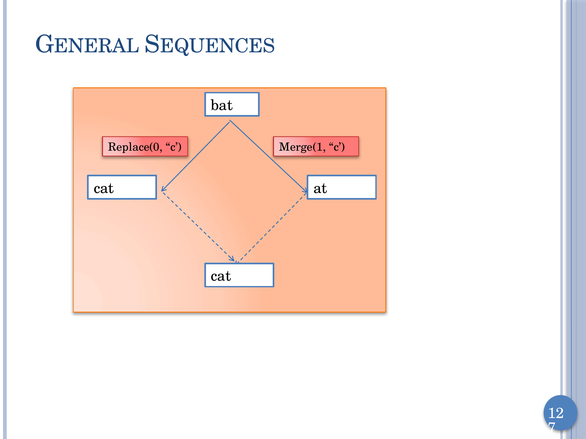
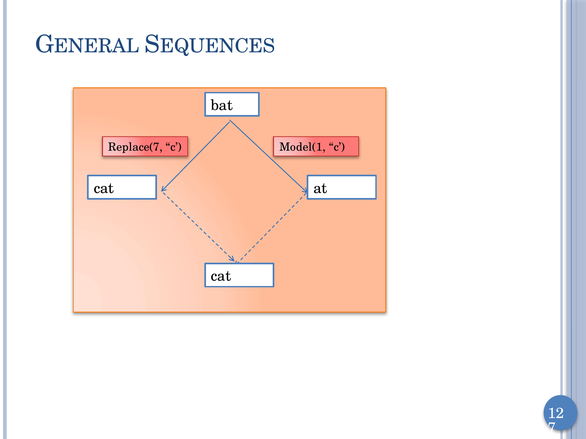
Replace(0: Replace(0 -> Replace(7
Merge(1: Merge(1 -> Model(1
